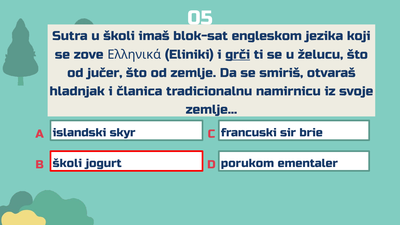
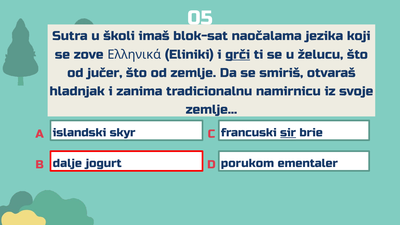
engleskom: engleskom -> naočalama
članica: članica -> zanima
sir underline: none -> present
školi at (67, 163): školi -> dalje
